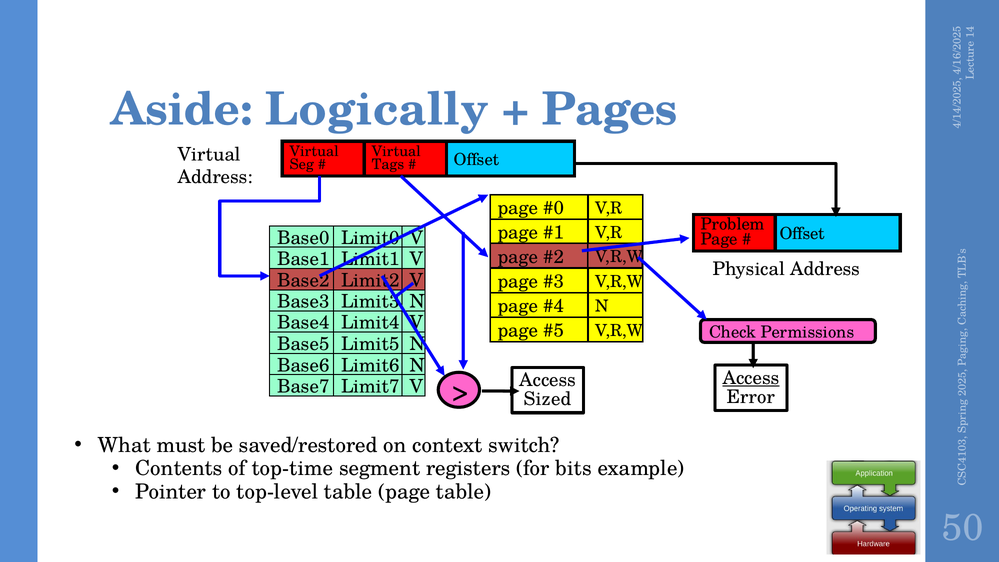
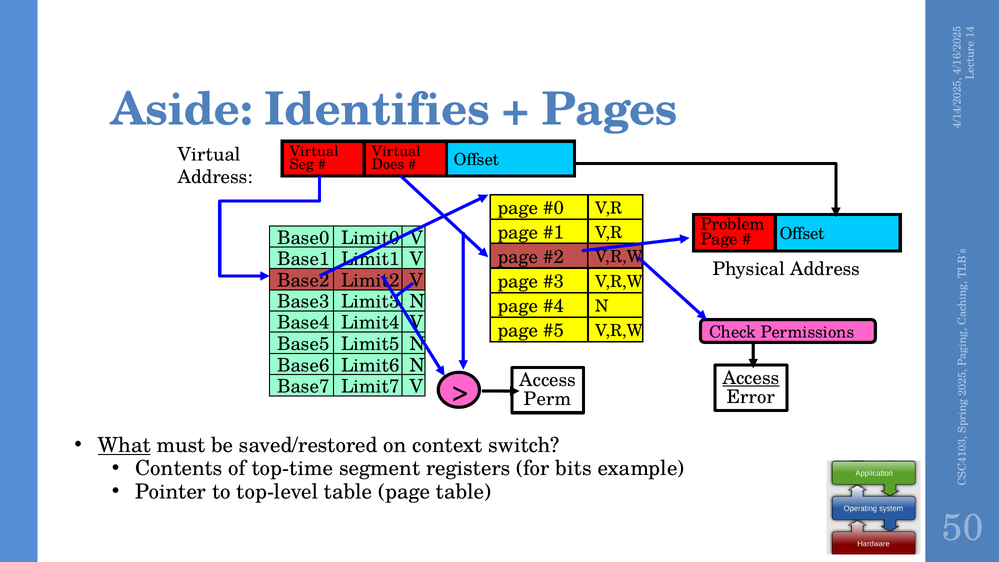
Logically: Logically -> Identifies
Tags: Tags -> Does
Sized: Sized -> Perm
What underline: none -> present
